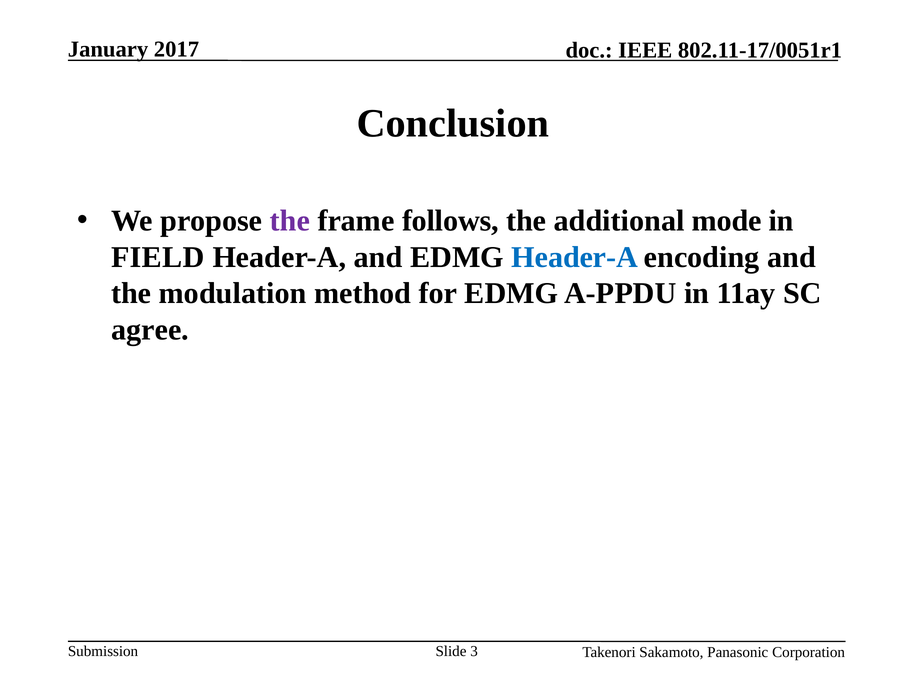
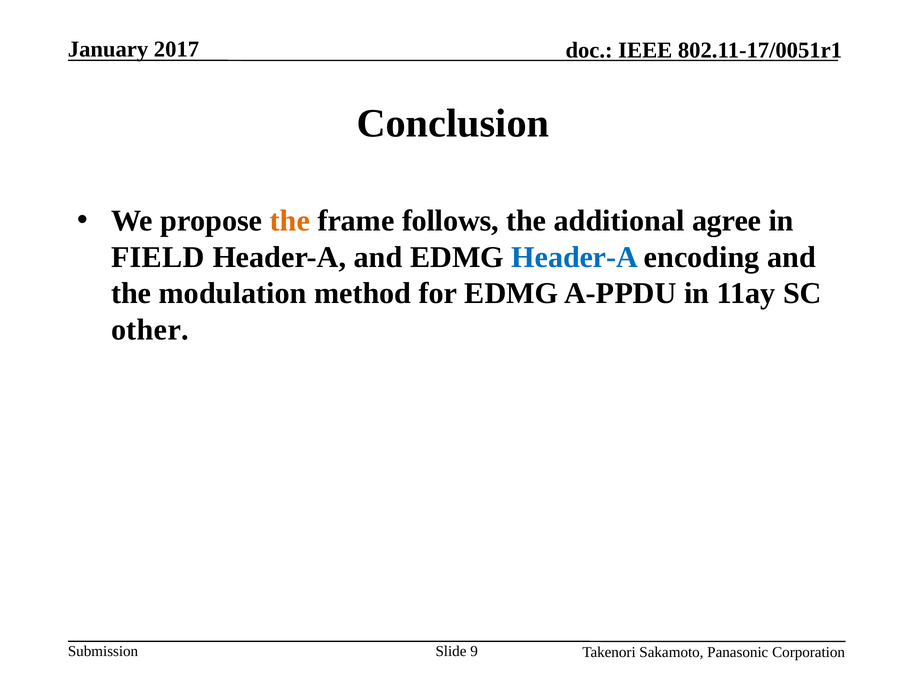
the at (290, 221) colour: purple -> orange
mode: mode -> agree
agree: agree -> other
3: 3 -> 9
